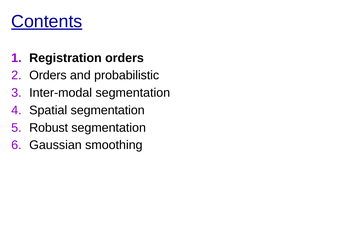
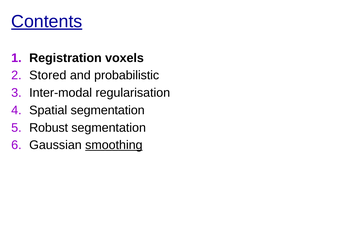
Registration orders: orders -> voxels
Orders at (48, 75): Orders -> Stored
Inter-modal segmentation: segmentation -> regularisation
smoothing underline: none -> present
